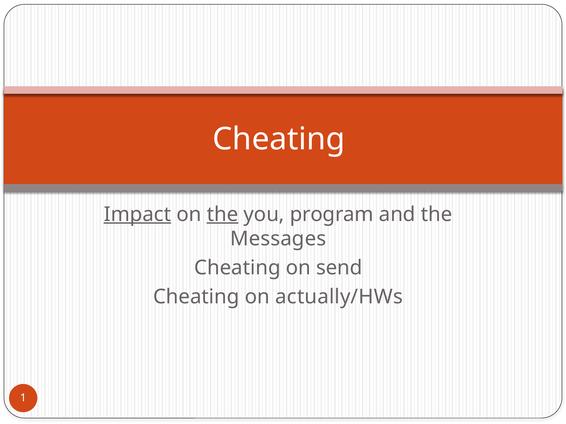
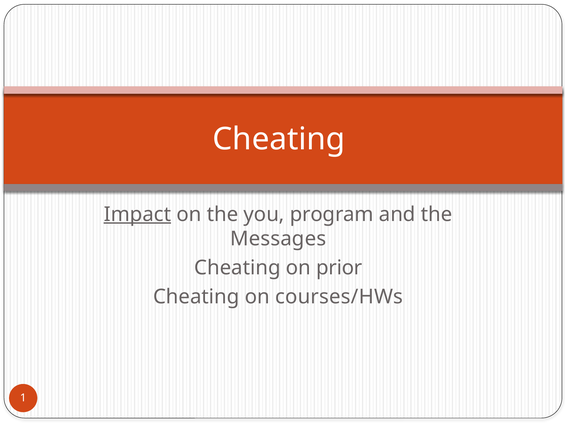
the at (222, 215) underline: present -> none
send: send -> prior
actually/HWs: actually/HWs -> courses/HWs
